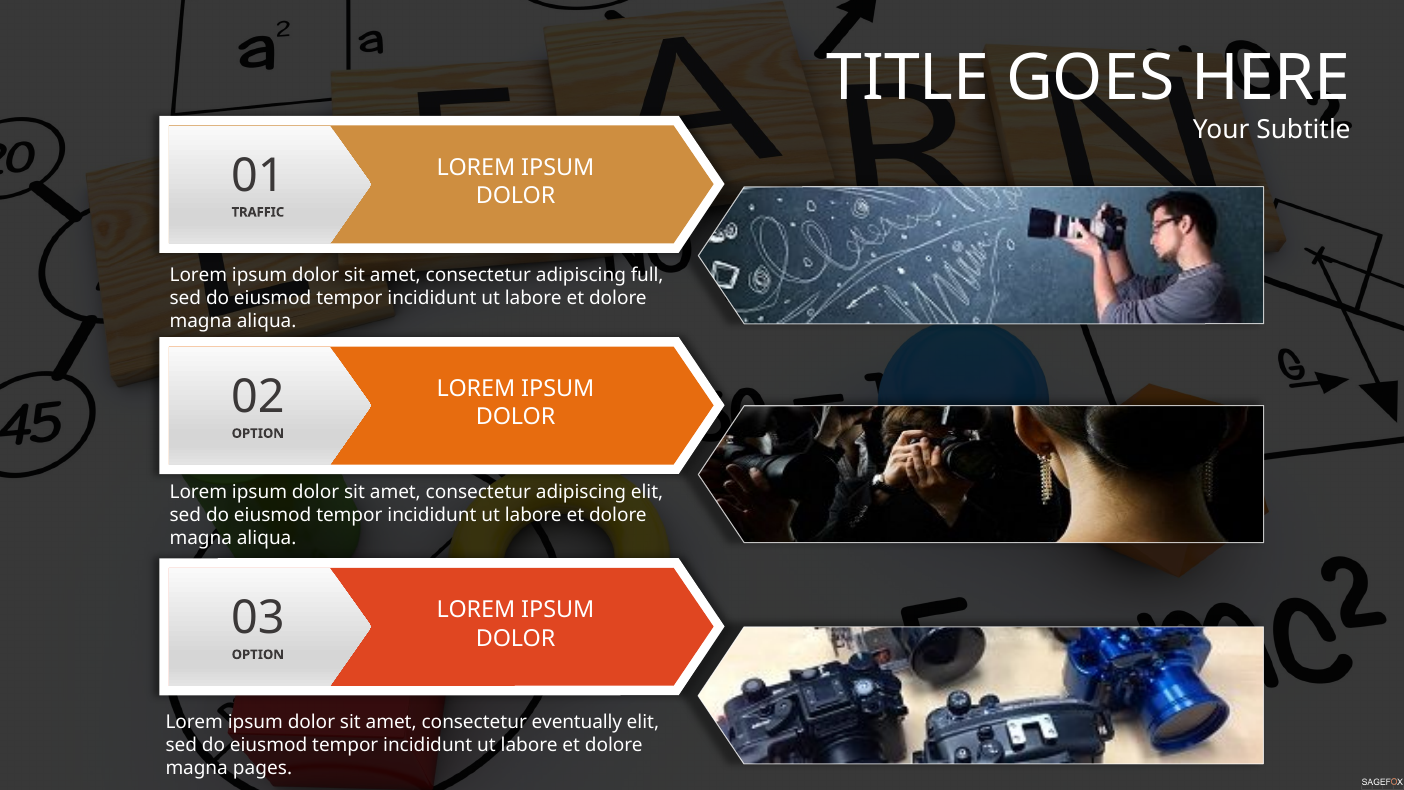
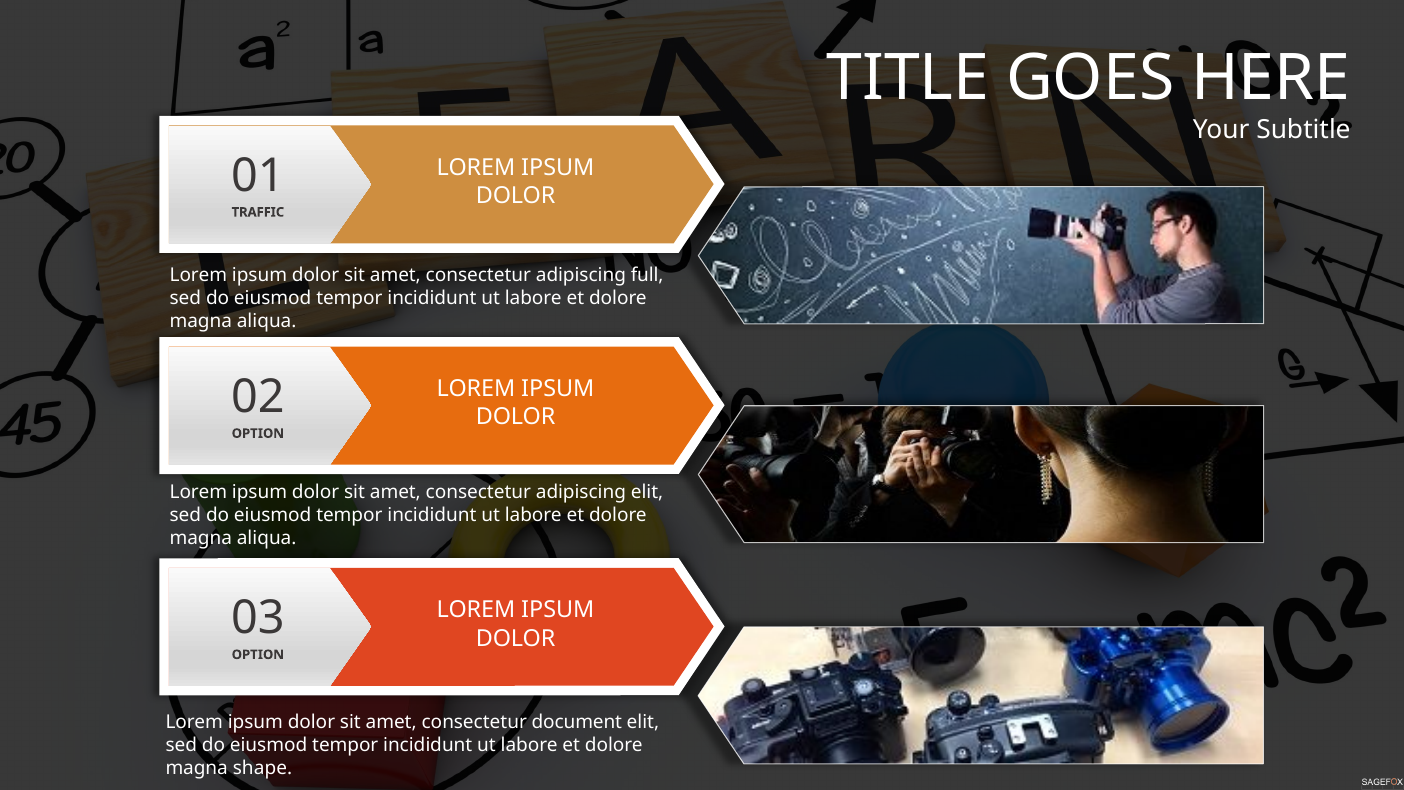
eventually: eventually -> document
pages: pages -> shape
